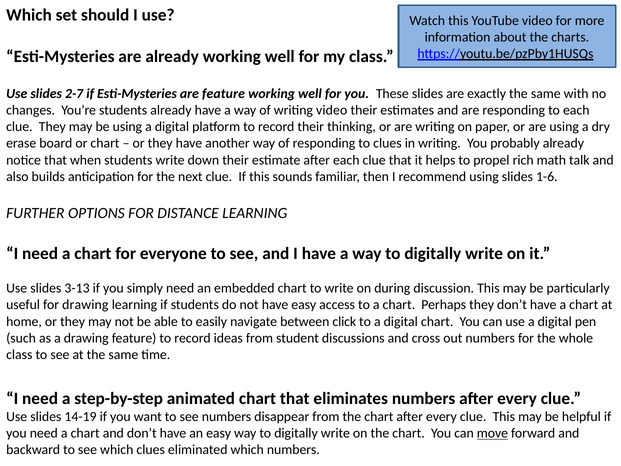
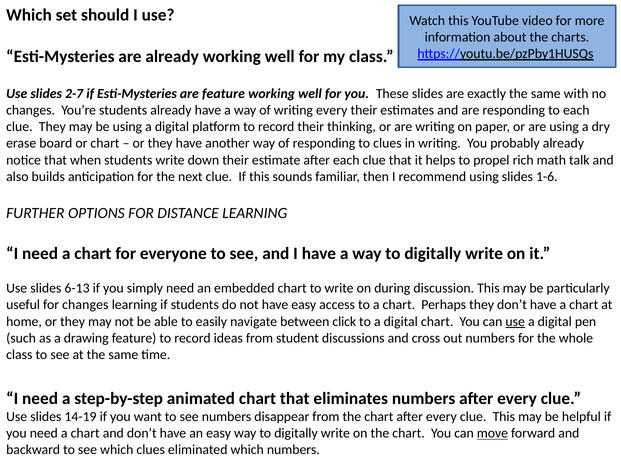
writing video: video -> every
3-13: 3-13 -> 6-13
for drawing: drawing -> changes
use at (515, 321) underline: none -> present
